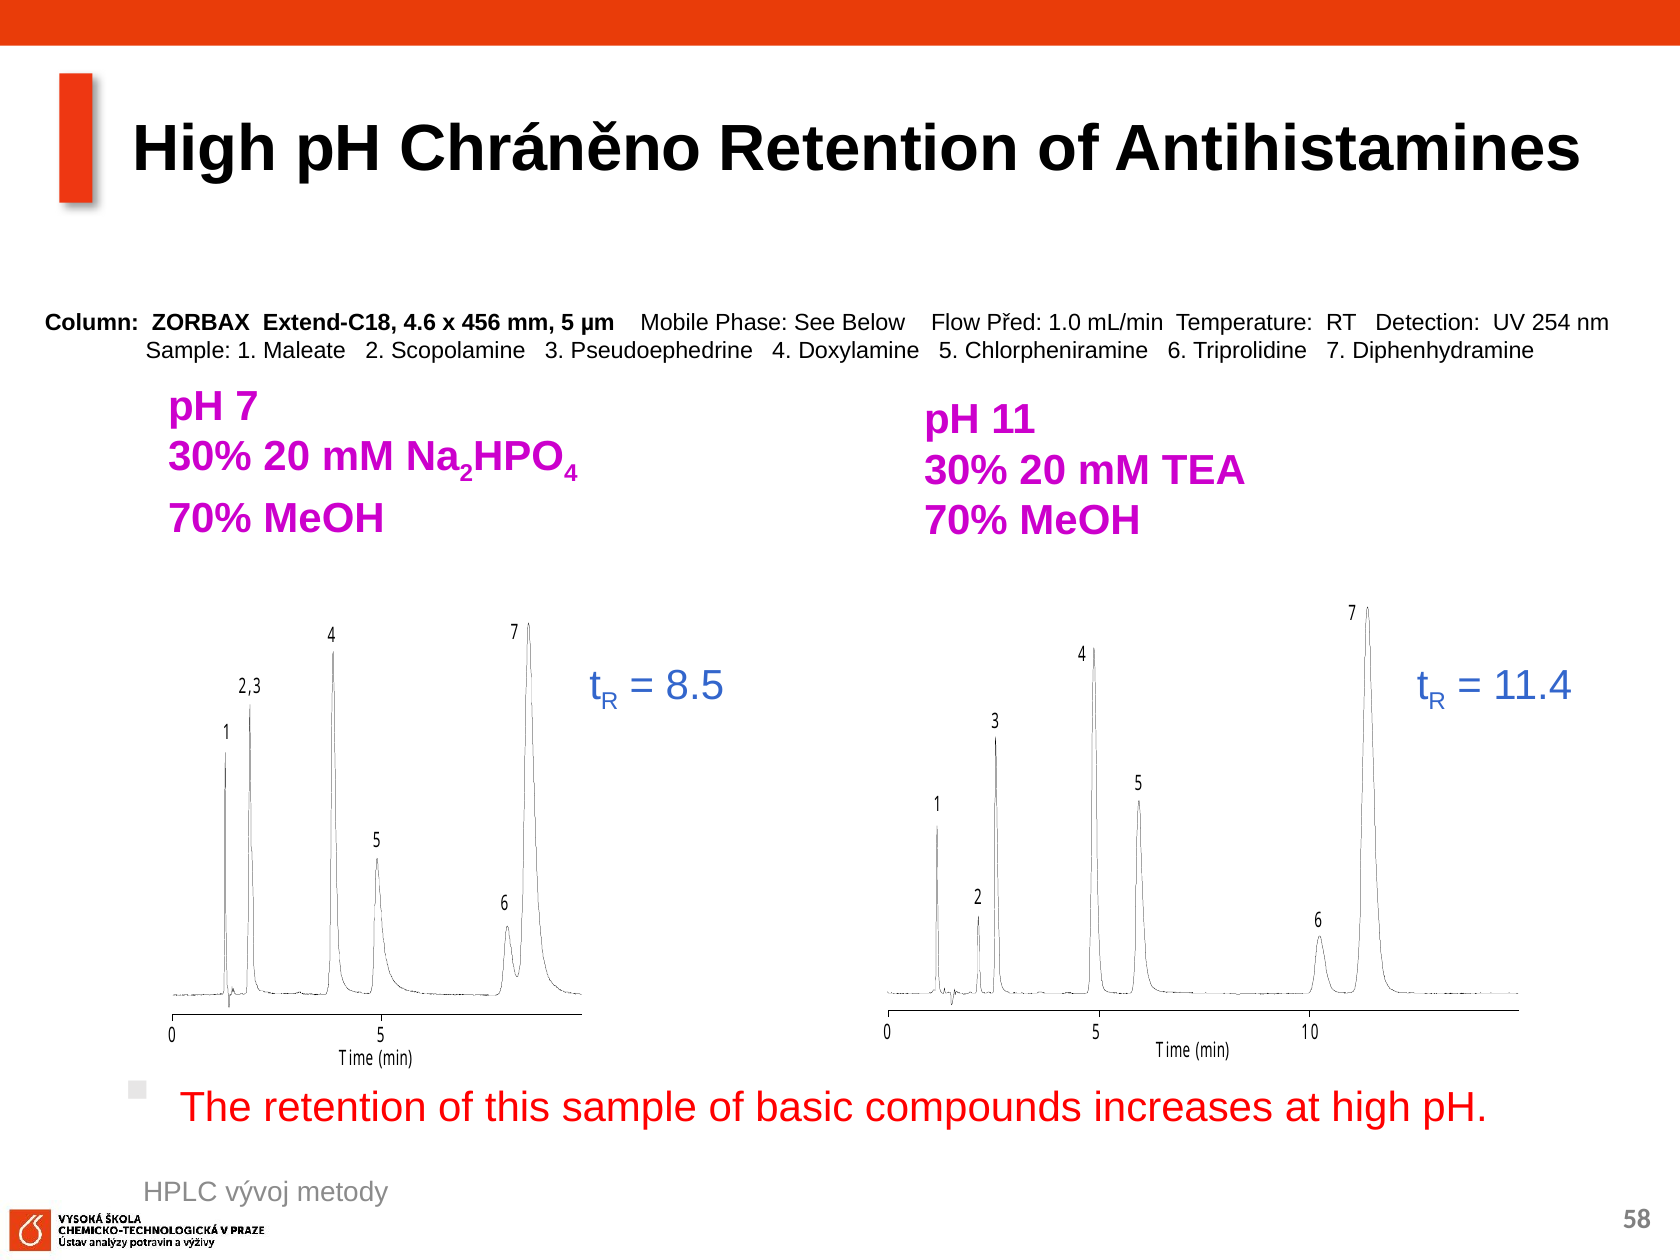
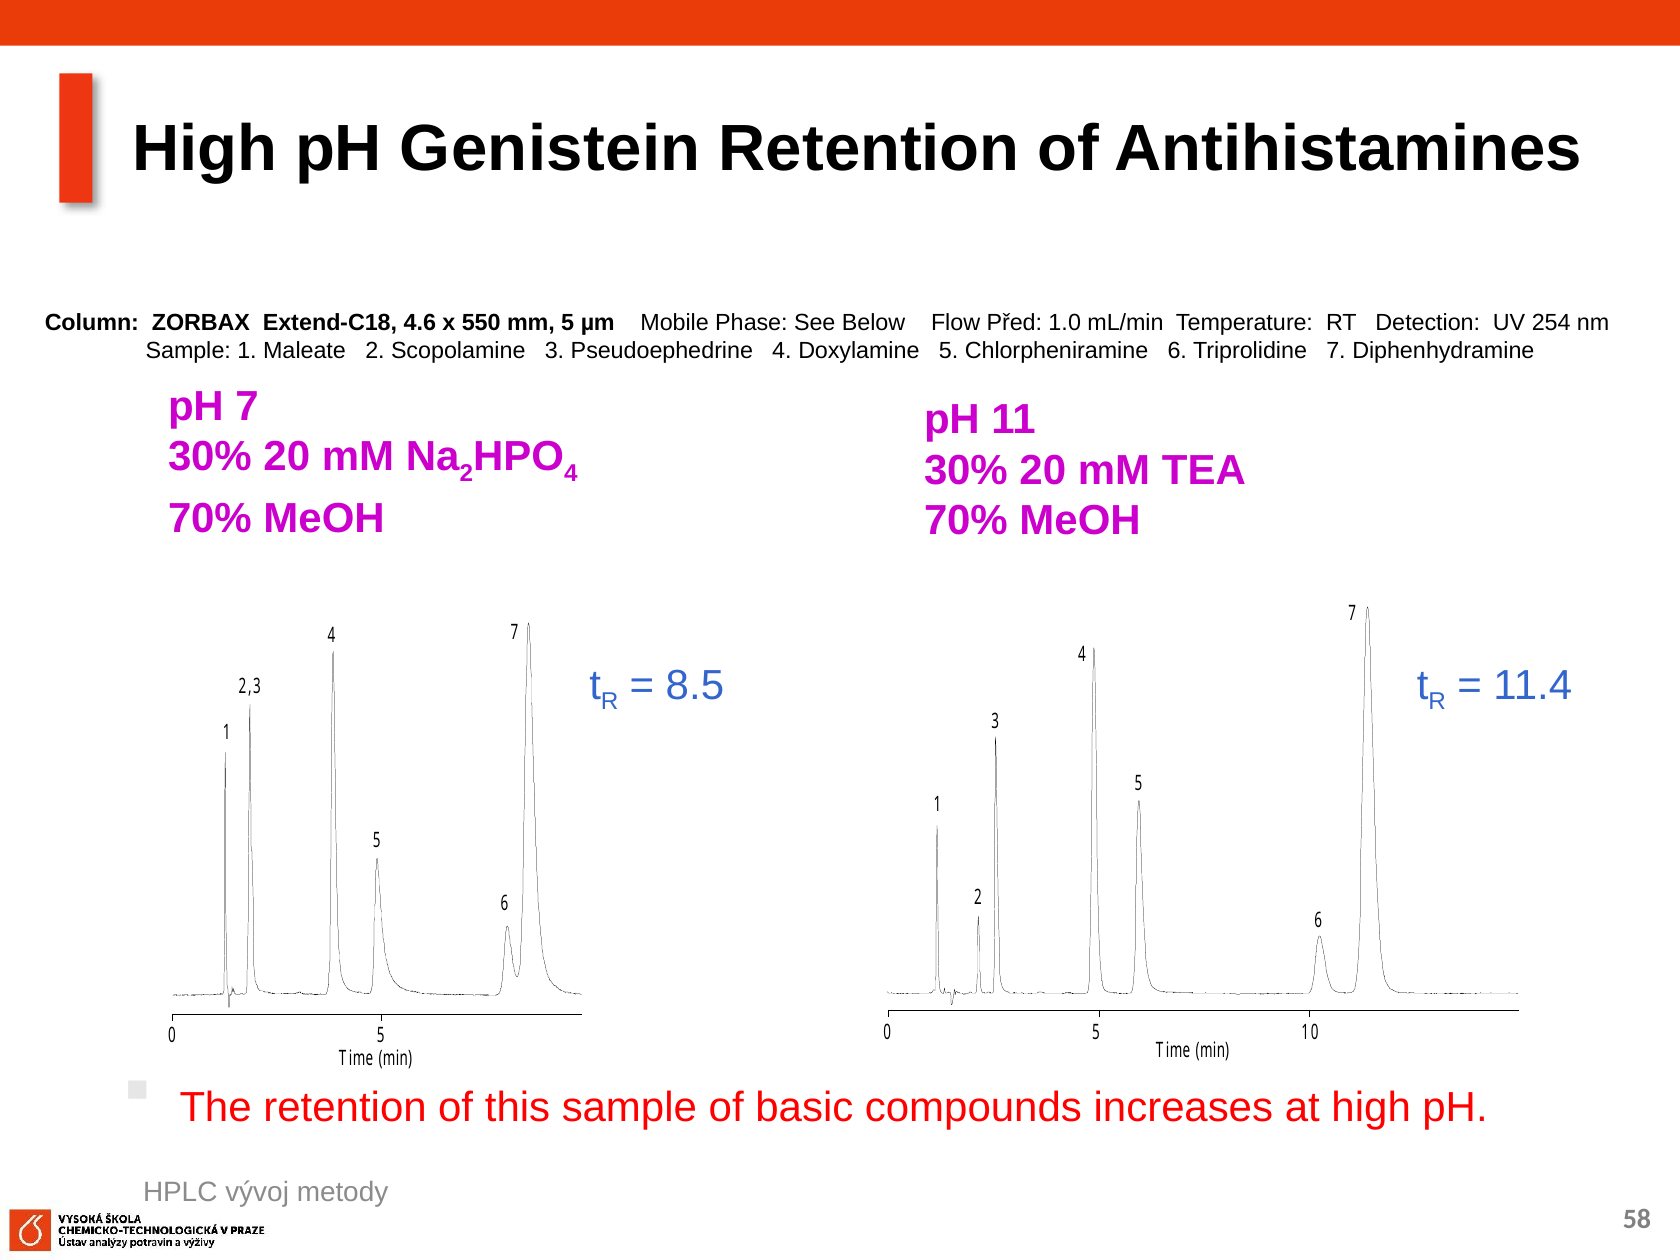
Chráněno: Chráněno -> Genistein
456: 456 -> 550
